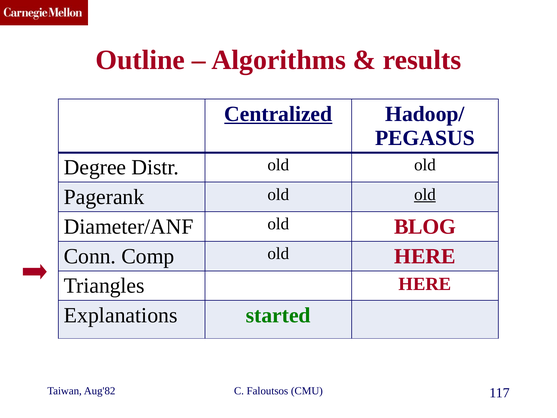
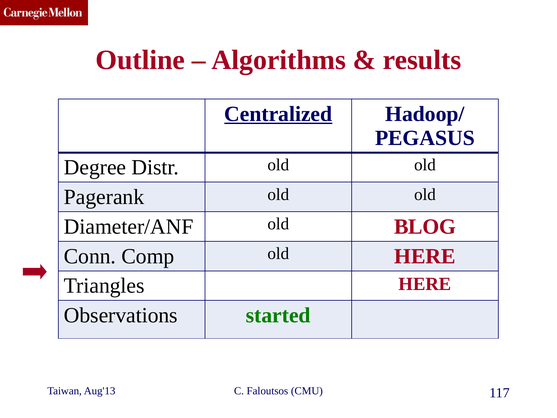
old at (425, 194) underline: present -> none
Explanations: Explanations -> Observations
Aug'82: Aug'82 -> Aug'13
